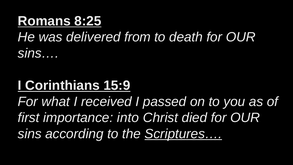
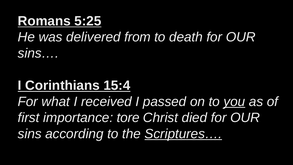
8:25: 8:25 -> 5:25
15:9: 15:9 -> 15:4
you underline: none -> present
into: into -> tore
